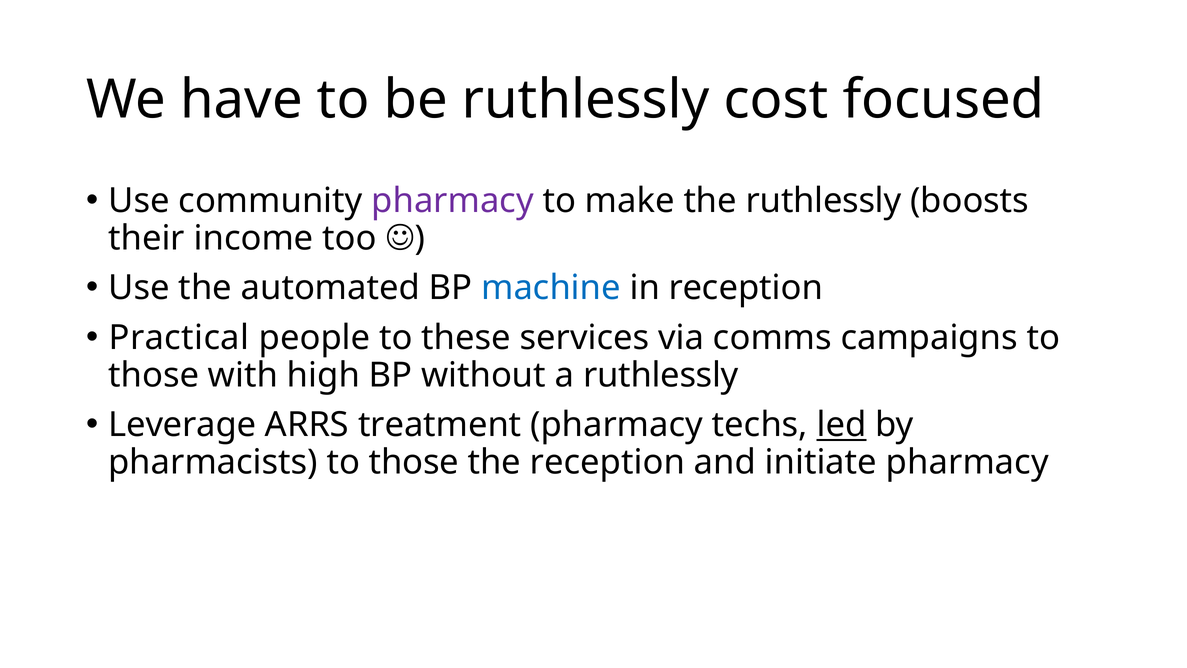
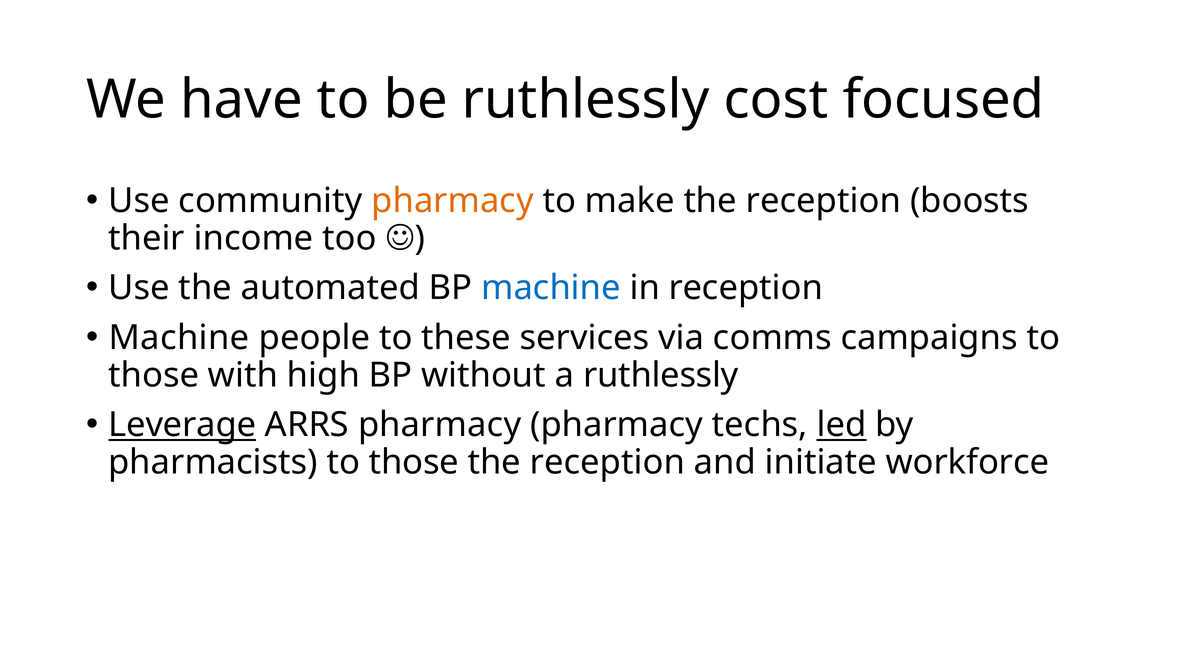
pharmacy at (453, 201) colour: purple -> orange
make the ruthlessly: ruthlessly -> reception
Practical at (179, 338): Practical -> Machine
Leverage underline: none -> present
ARRS treatment: treatment -> pharmacy
initiate pharmacy: pharmacy -> workforce
